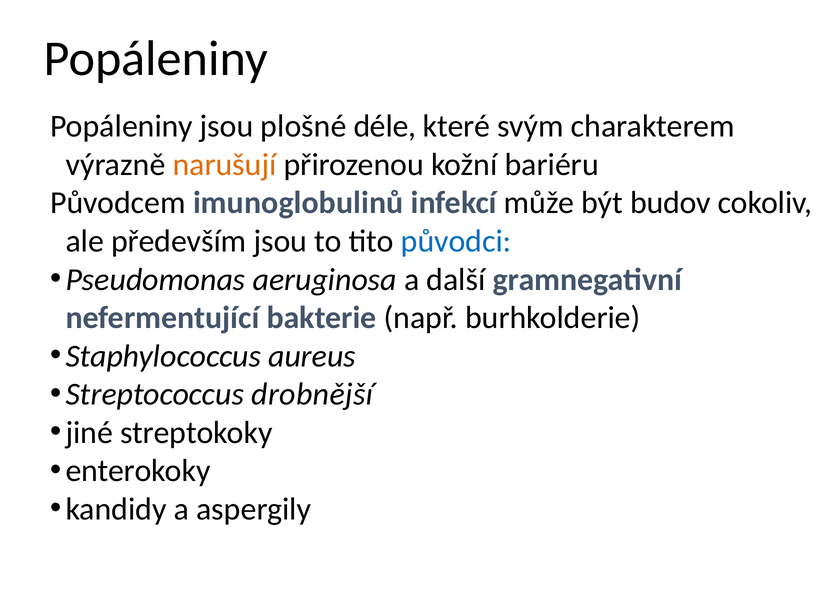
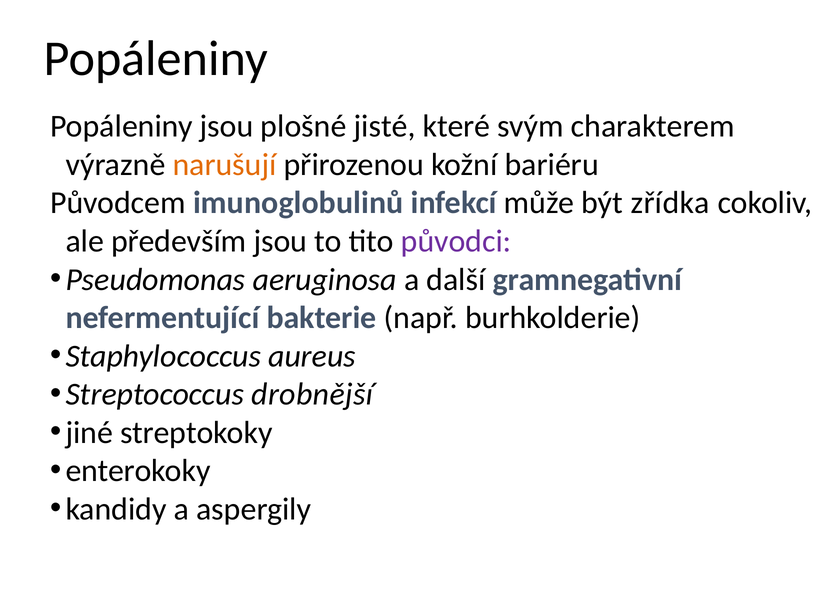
déle: déle -> jisté
budov: budov -> zřídka
původci colour: blue -> purple
